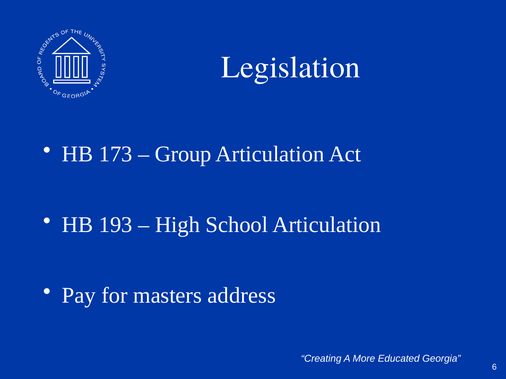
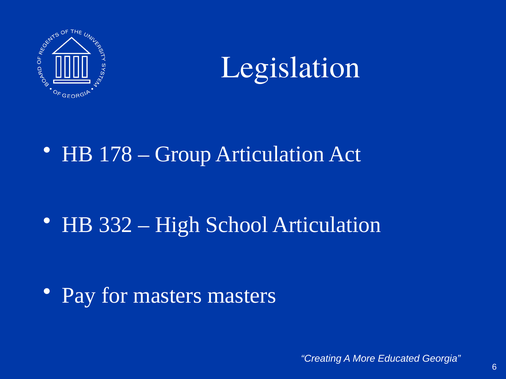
173: 173 -> 178
193: 193 -> 332
masters address: address -> masters
